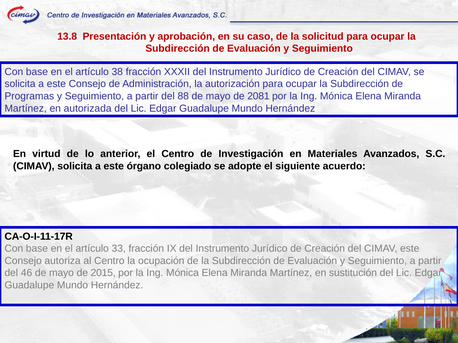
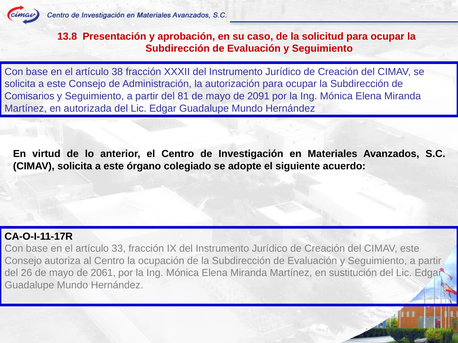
Programas: Programas -> Comisarios
88: 88 -> 81
2081: 2081 -> 2091
46: 46 -> 26
2015: 2015 -> 2061
